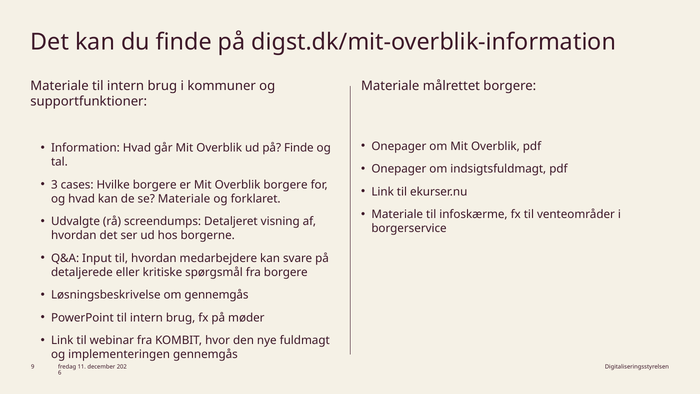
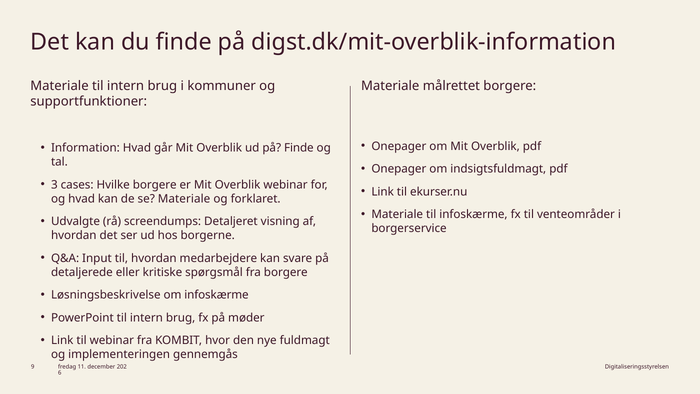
Overblik borgere: borgere -> webinar
om gennemgås: gennemgås -> infoskærme
